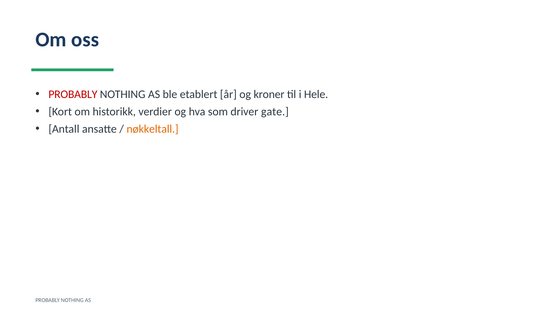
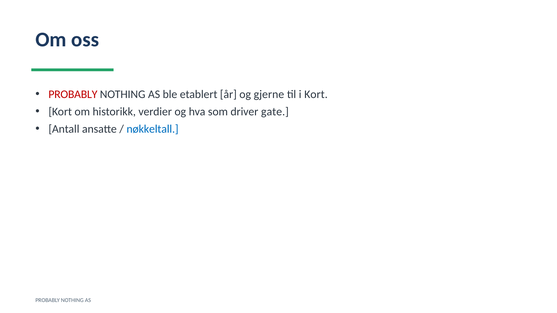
kroner: kroner -> gjerne
i Hele: Hele -> Kort
nøkkeltall colour: orange -> blue
